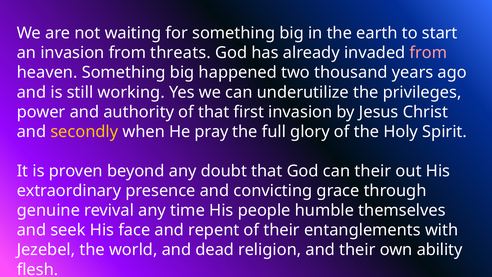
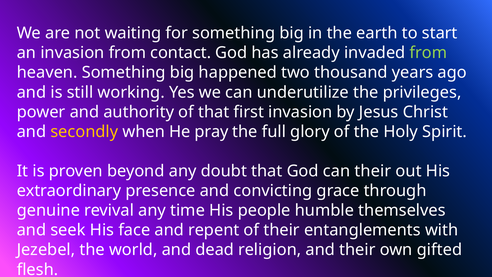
threats: threats -> contact
from at (428, 53) colour: pink -> light green
ability: ability -> gifted
